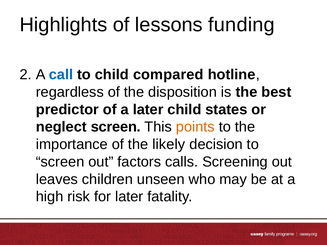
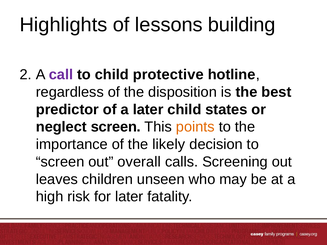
funding: funding -> building
call colour: blue -> purple
compared: compared -> protective
factors: factors -> overall
